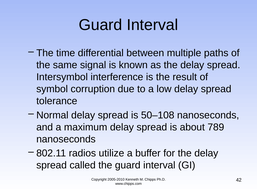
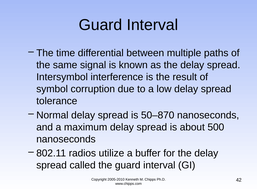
50–108: 50–108 -> 50–870
789: 789 -> 500
